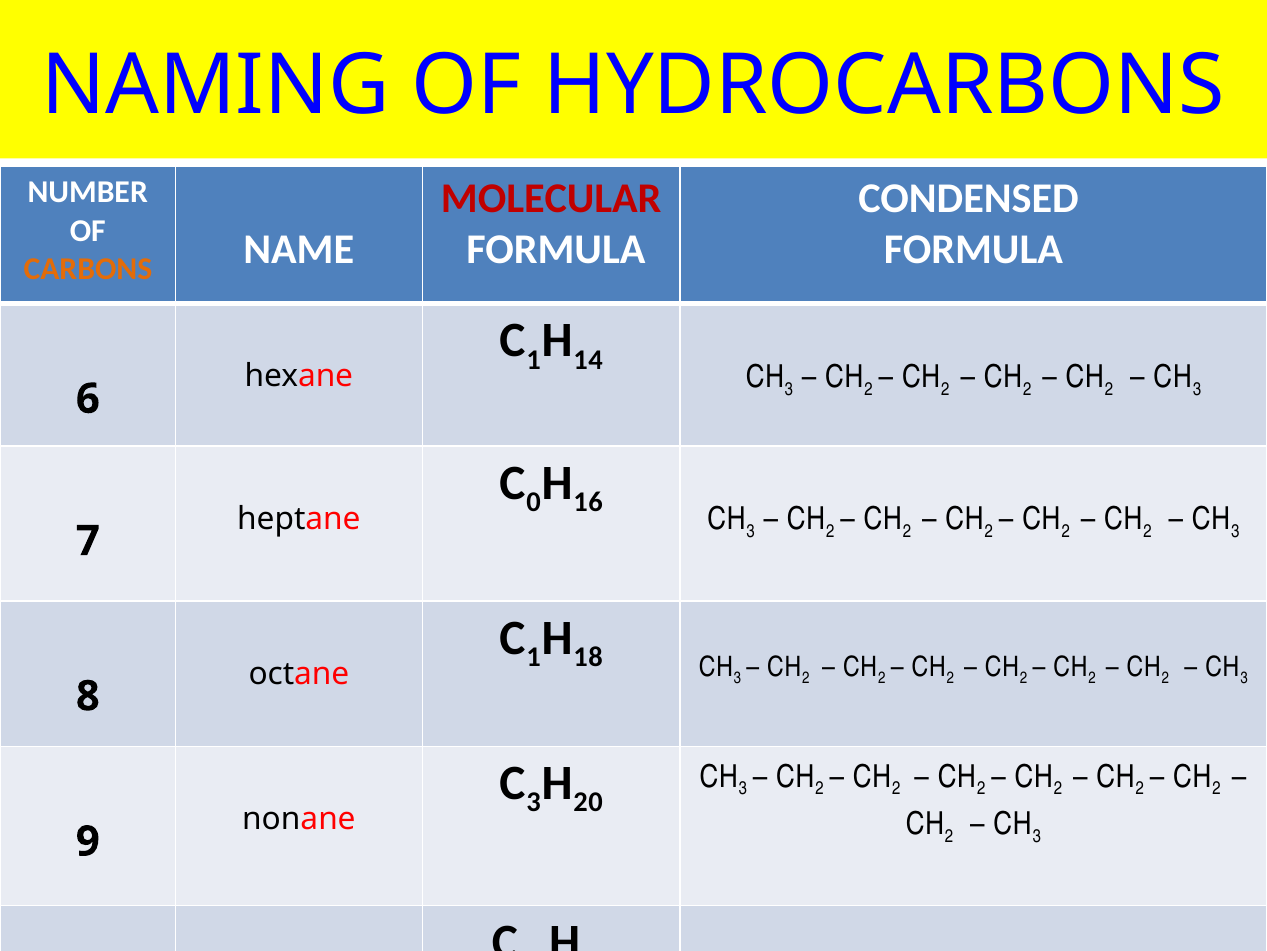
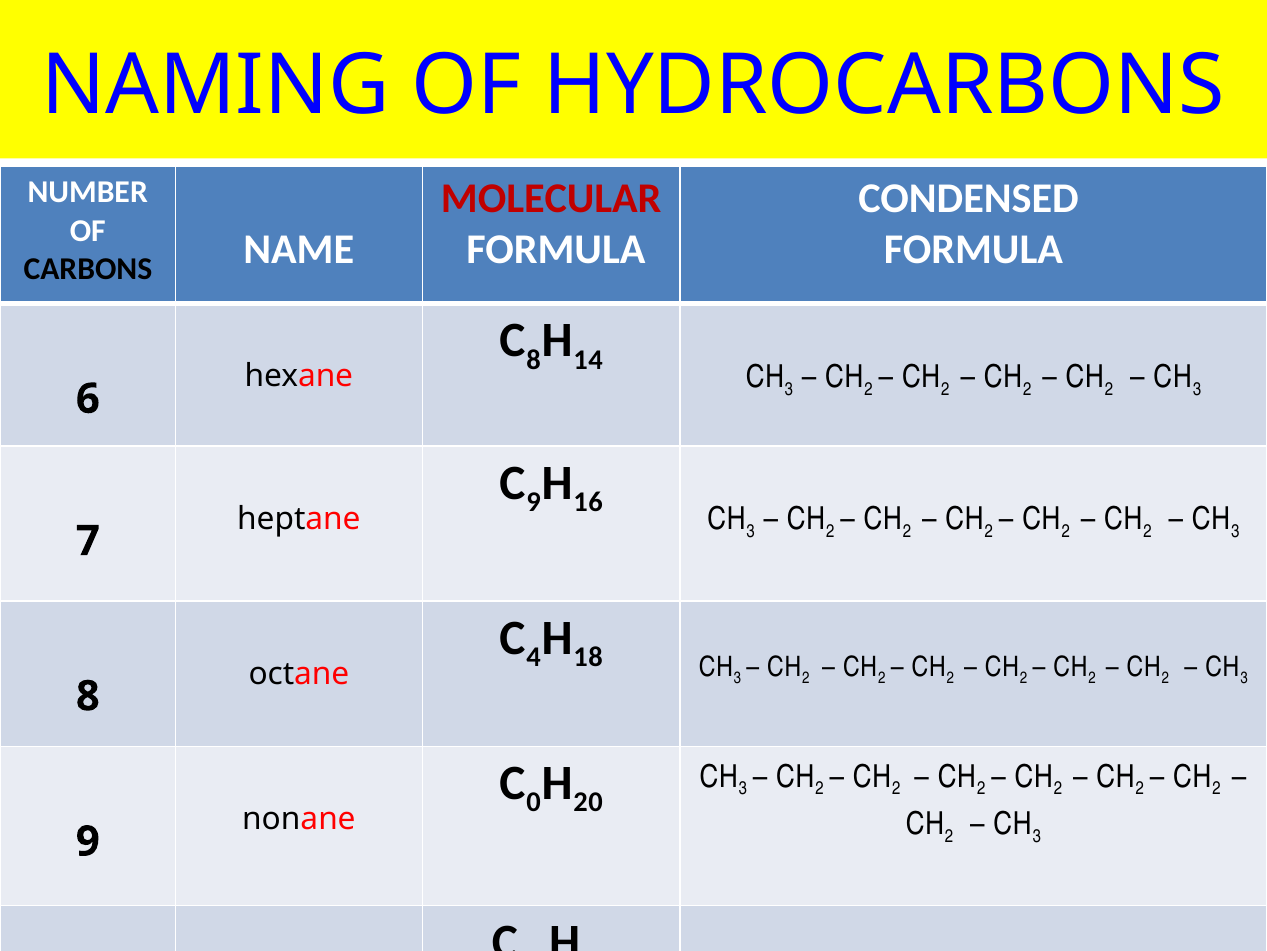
CARBONS colour: orange -> black
1 at (533, 360): 1 -> 8
0 at (533, 502): 0 -> 9
1 at (533, 657): 1 -> 4
3 at (533, 802): 3 -> 0
